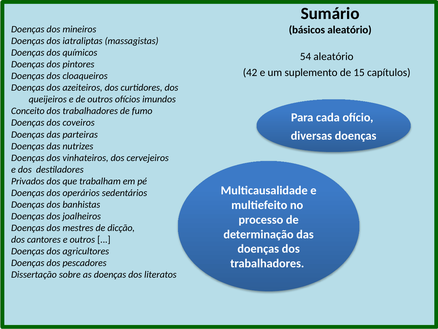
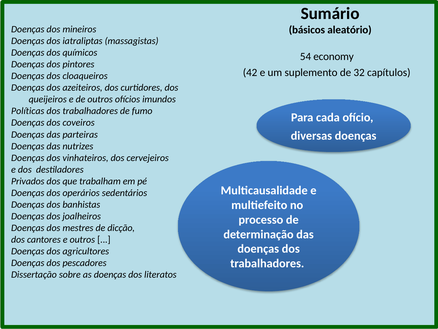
54 aleatório: aleatório -> economy
15: 15 -> 32
Conceito: Conceito -> Políticas
